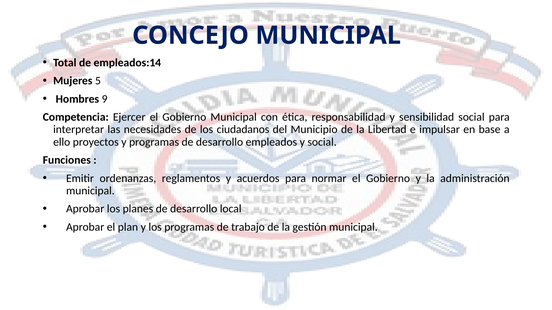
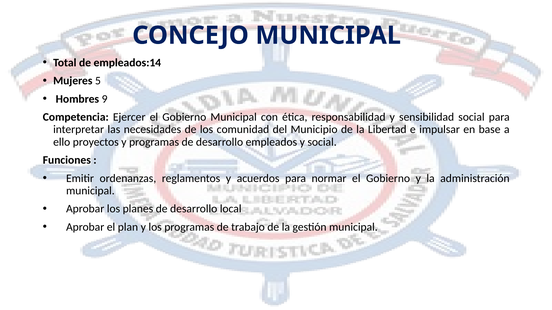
ciudadanos: ciudadanos -> comunidad
